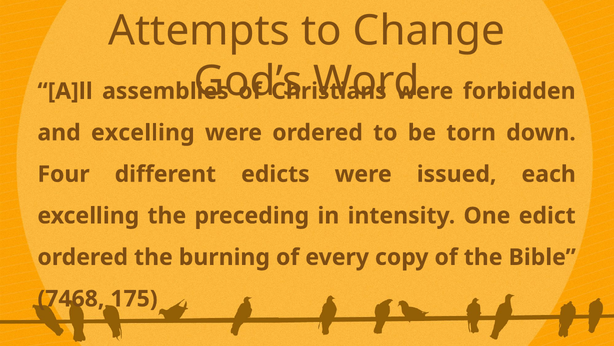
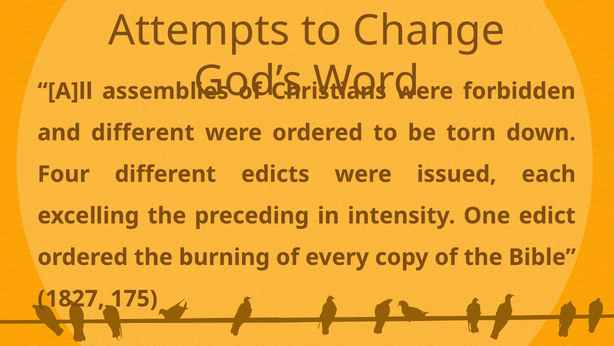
and excelling: excelling -> different
7468: 7468 -> 1827
